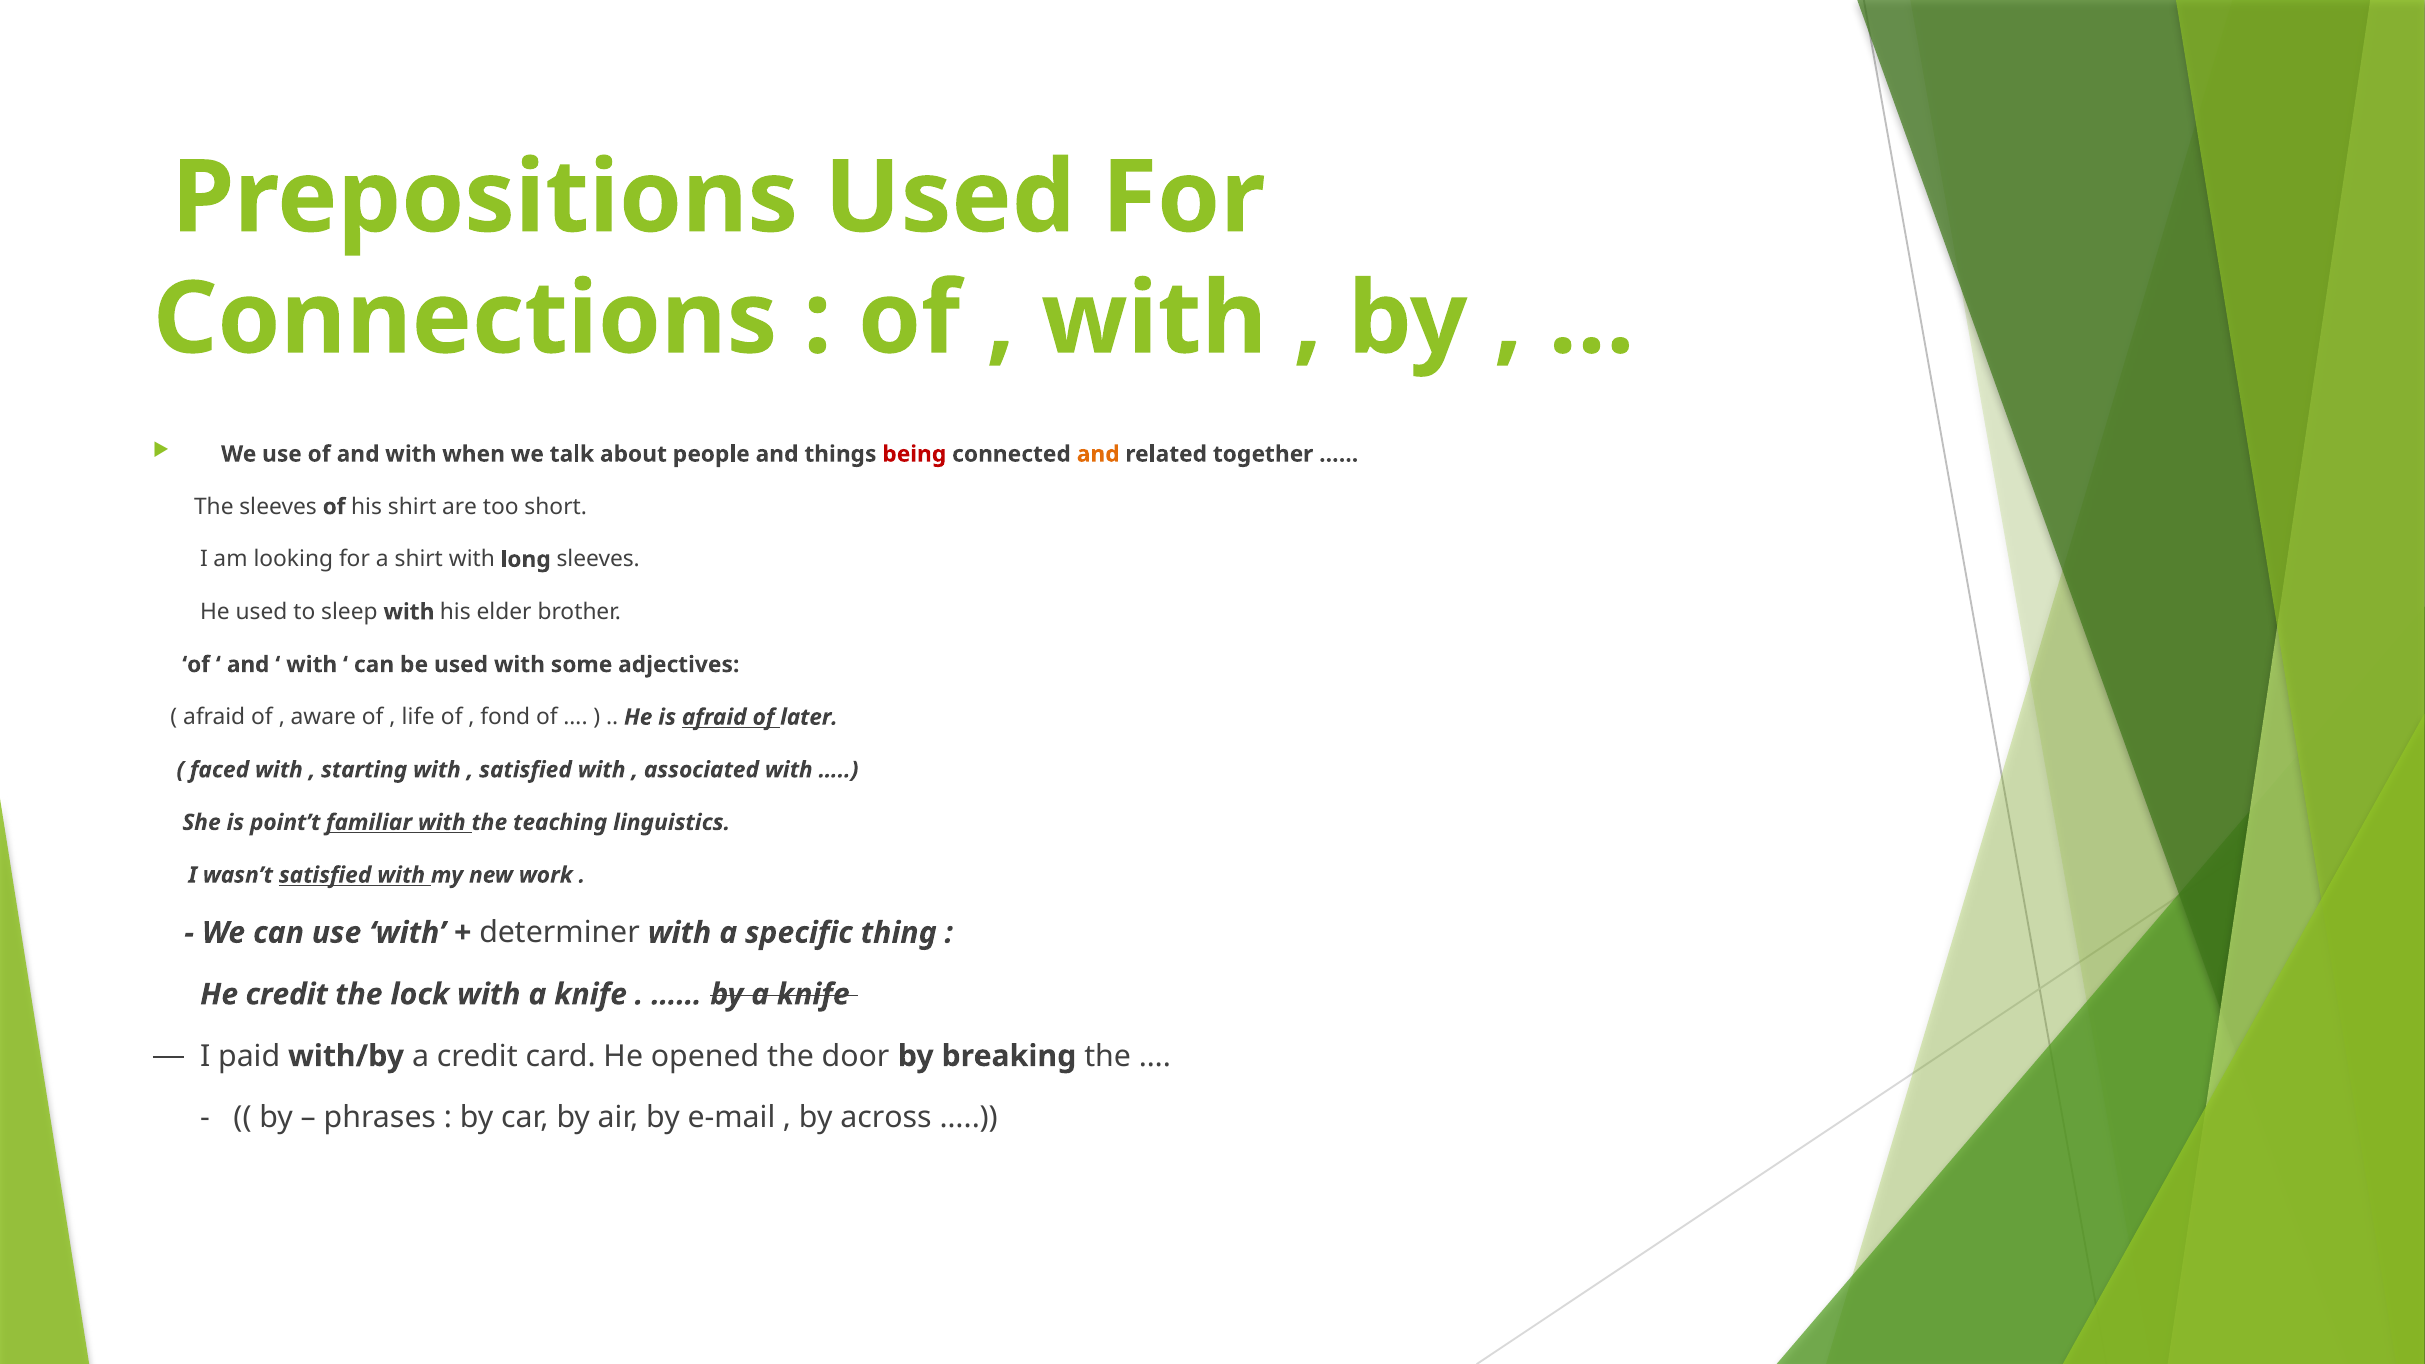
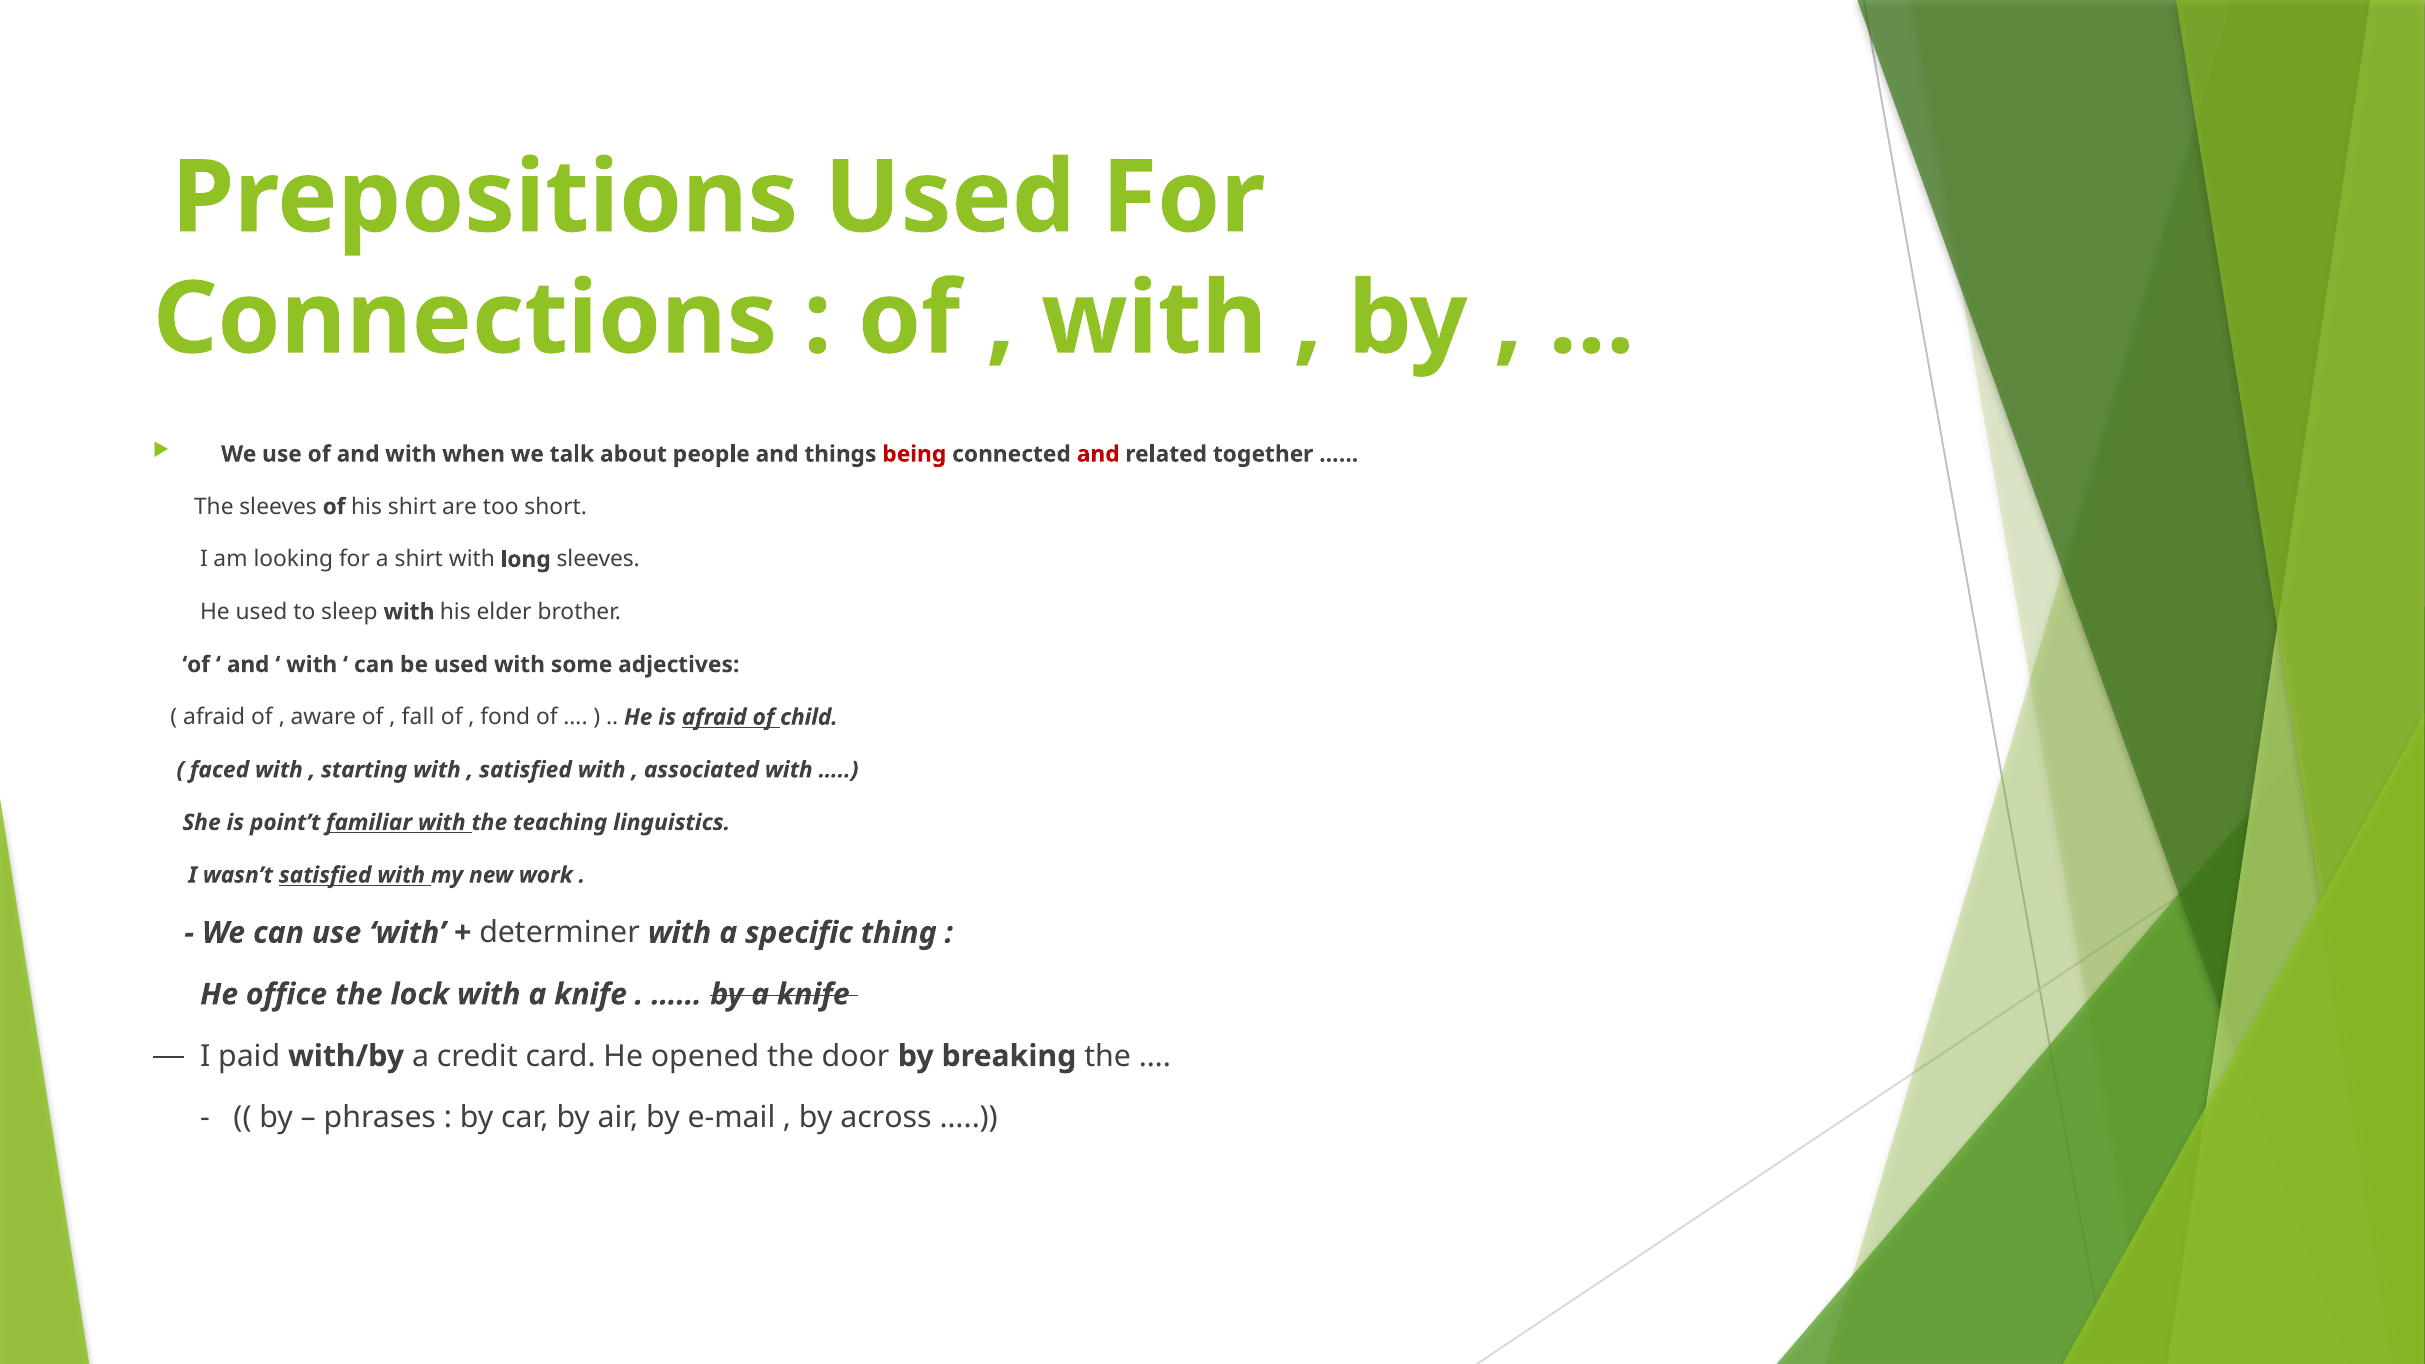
and at (1098, 454) colour: orange -> red
life: life -> fall
later: later -> child
He credit: credit -> office
